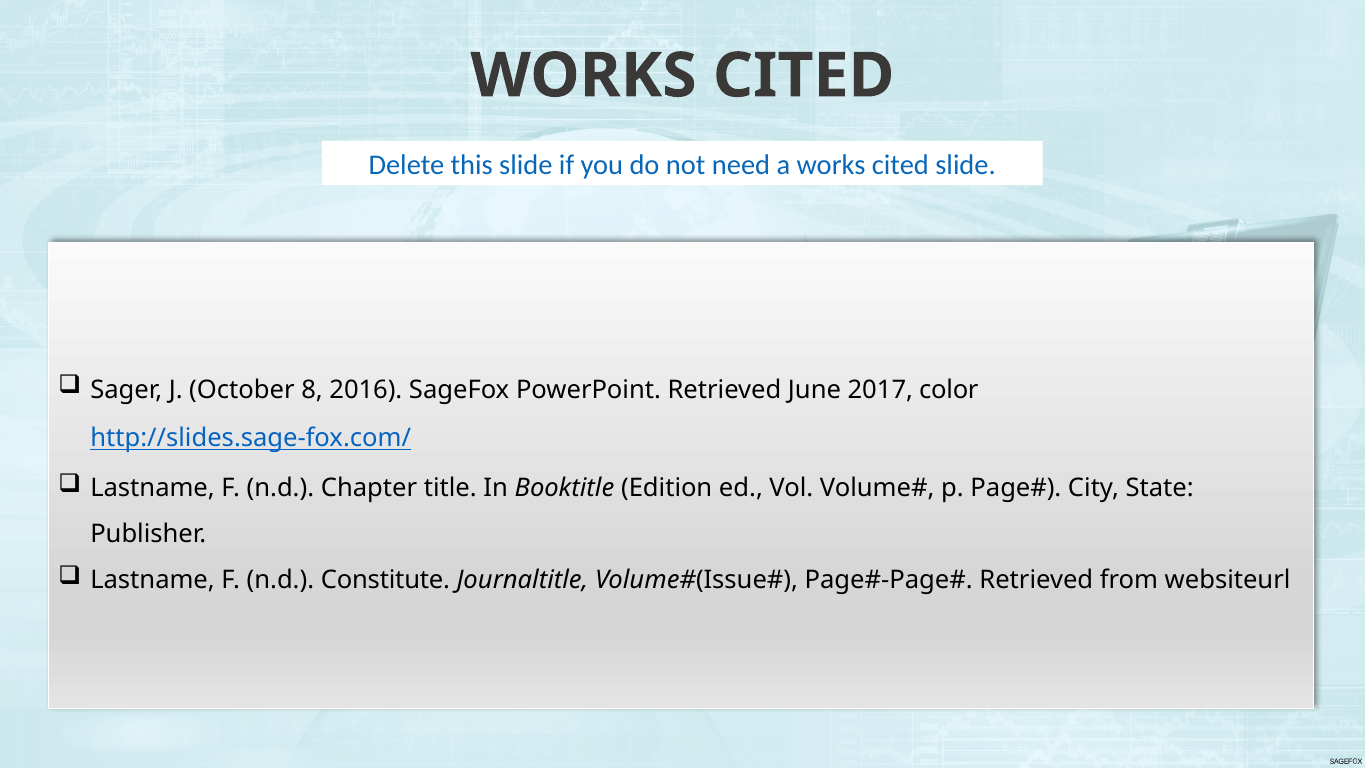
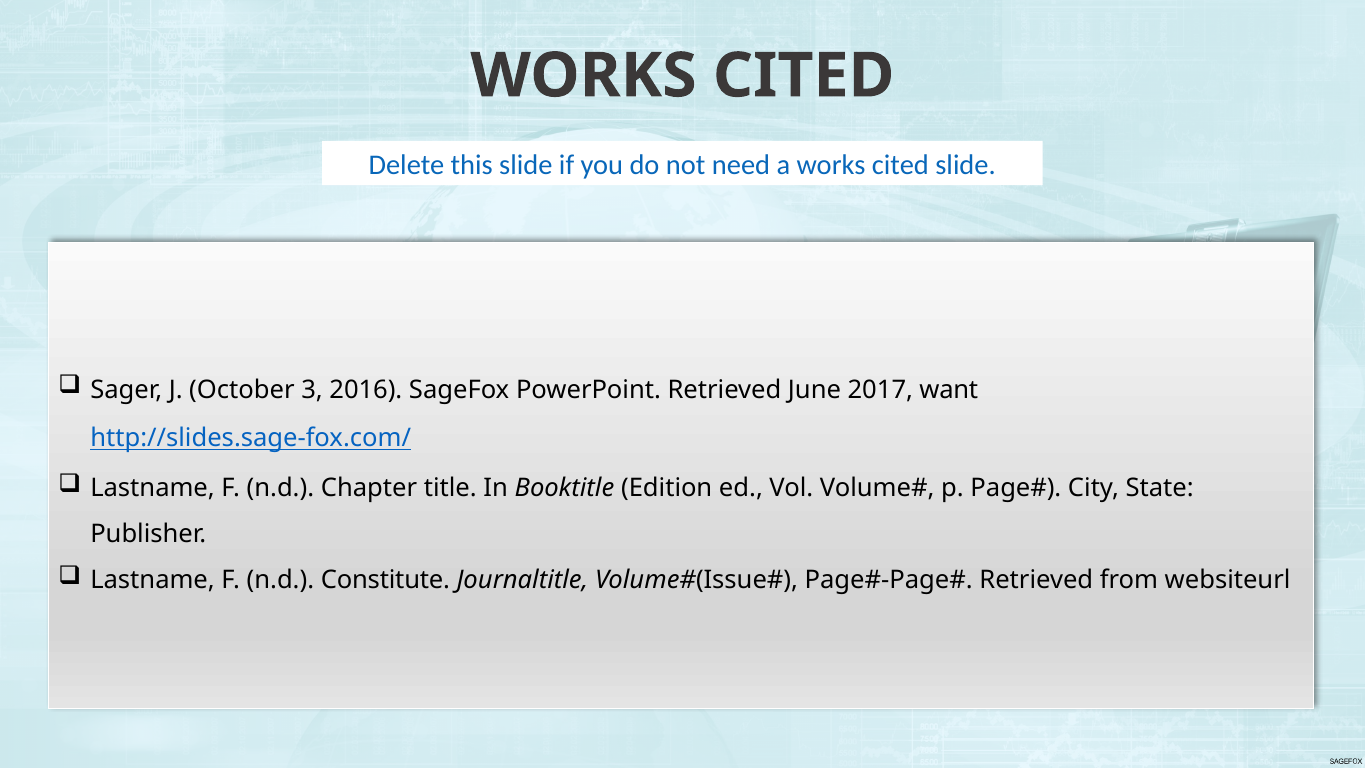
8: 8 -> 3
color: color -> want
